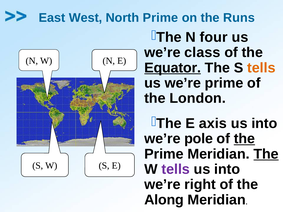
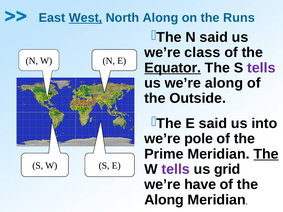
West underline: none -> present
North Prime: Prime -> Along
N four: four -> said
tells at (261, 68) colour: orange -> purple
we’re prime: prime -> along
London: London -> Outside
E axis: axis -> said
the at (244, 139) underline: present -> none
into at (227, 169): into -> grid
right: right -> have
